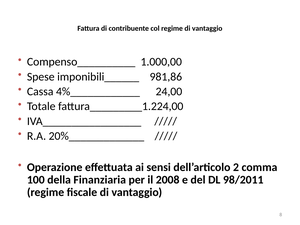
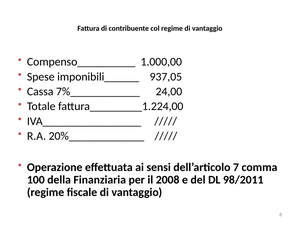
981,86: 981,86 -> 937,05
4%____________: 4%____________ -> 7%____________
2: 2 -> 7
